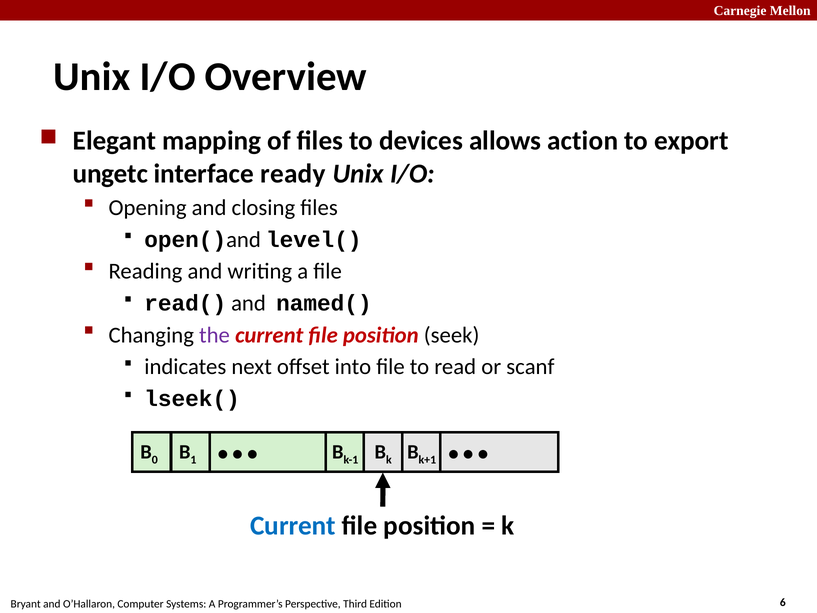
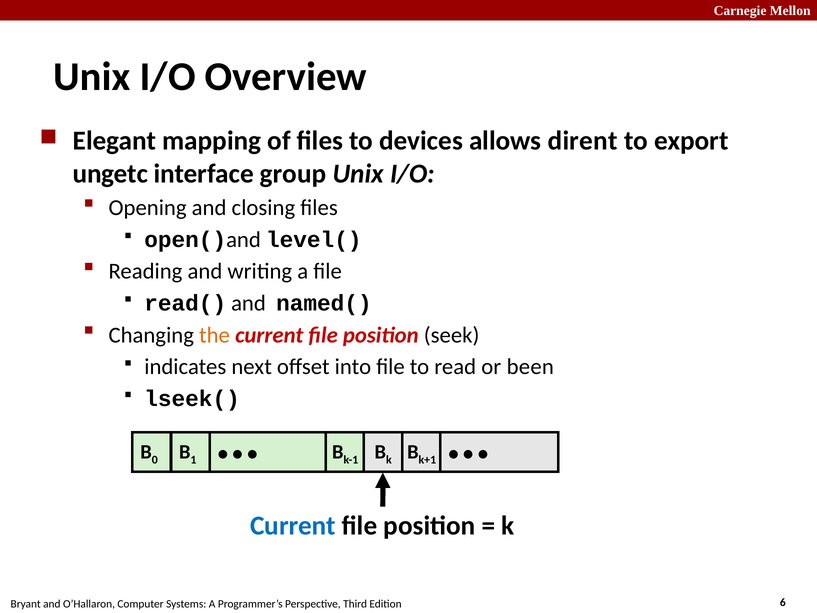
action: action -> dirent
ready: ready -> group
the colour: purple -> orange
scanf: scanf -> been
